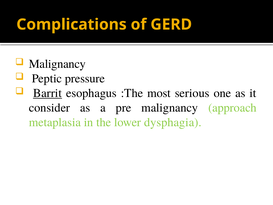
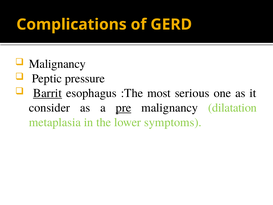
pre underline: none -> present
approach: approach -> dilatation
dysphagia: dysphagia -> symptoms
